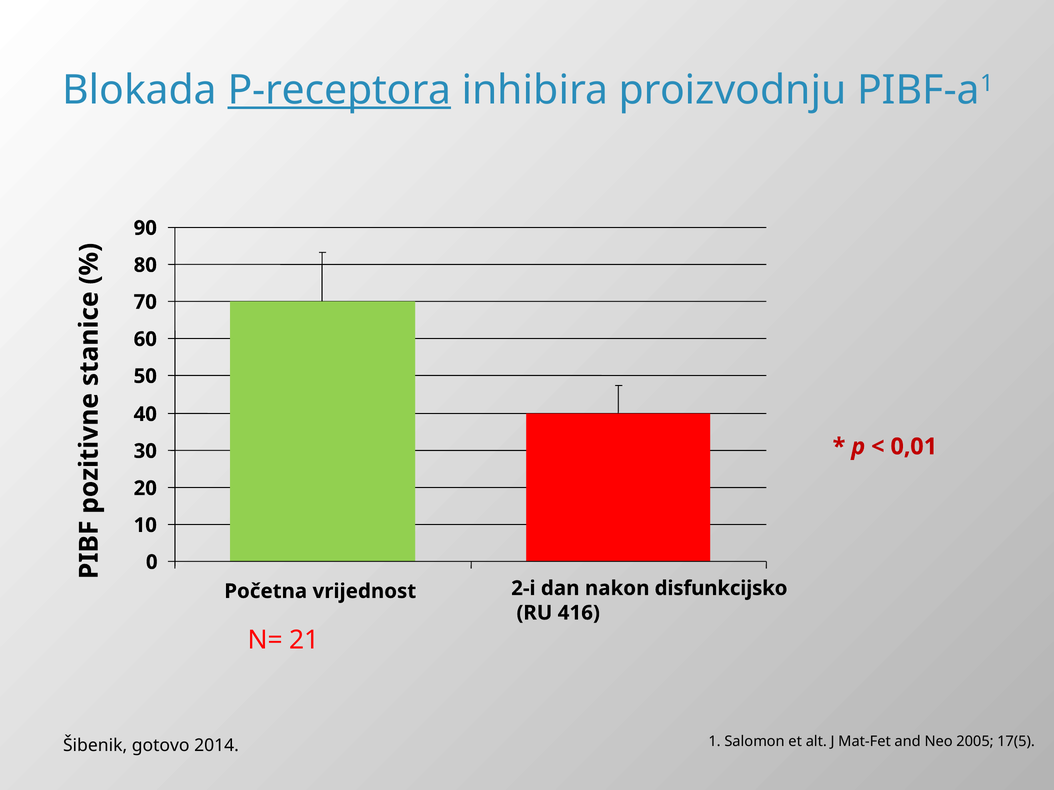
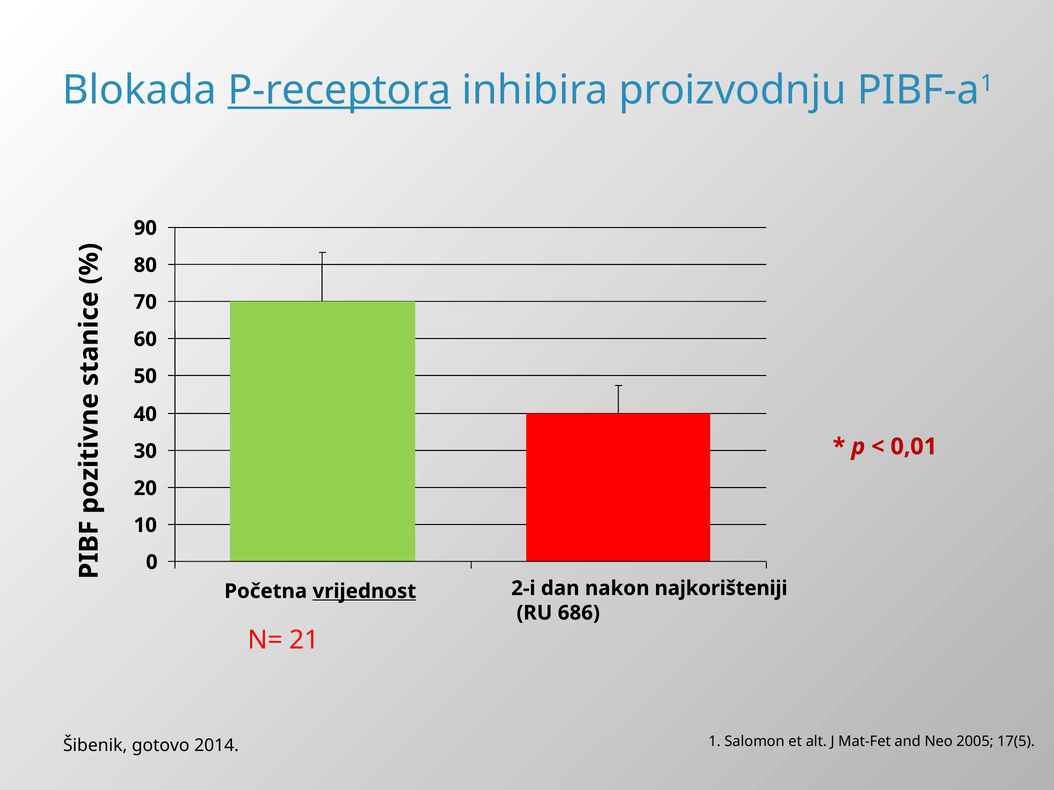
vrijednost underline: none -> present
disfunkcijsko: disfunkcijsko -> najkorišteniji
416: 416 -> 686
